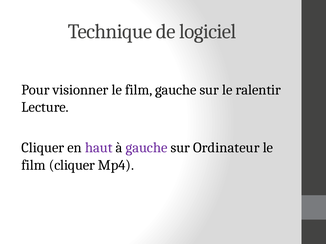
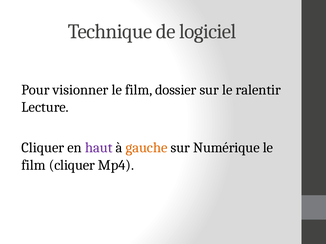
film gauche: gauche -> dossier
gauche at (147, 148) colour: purple -> orange
Ordinateur: Ordinateur -> Numérique
